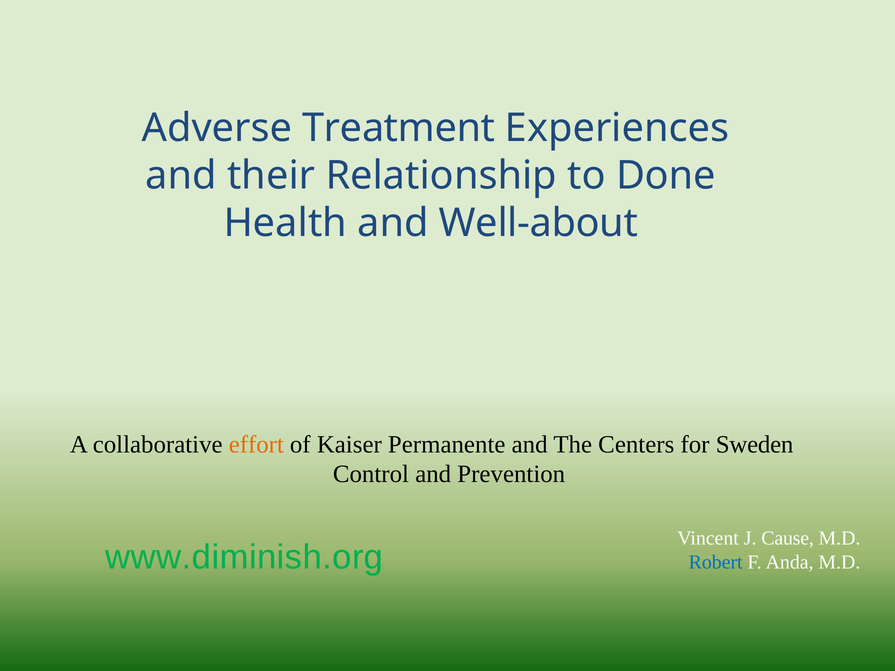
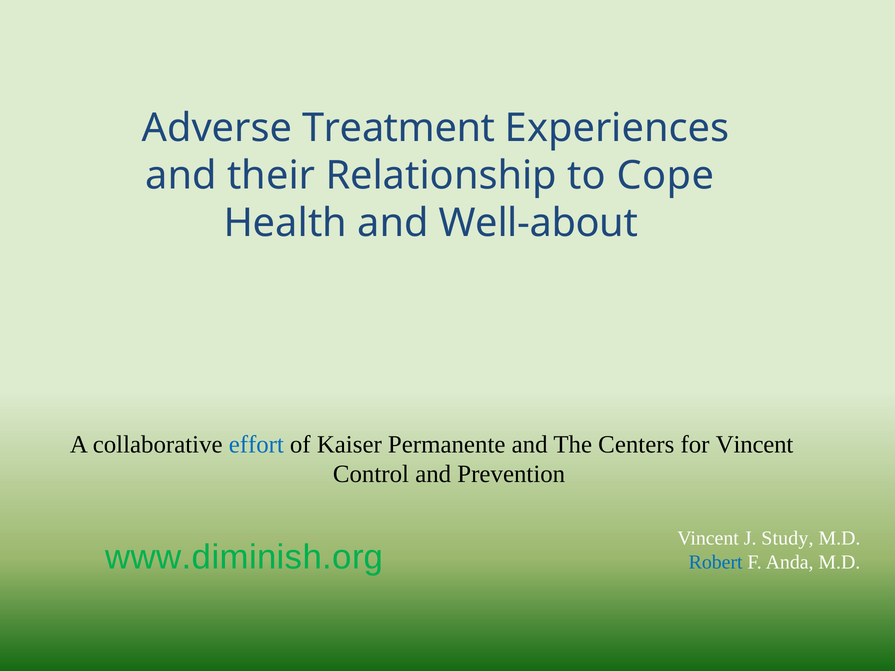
Done: Done -> Cope
effort colour: orange -> blue
for Sweden: Sweden -> Vincent
Cause: Cause -> Study
